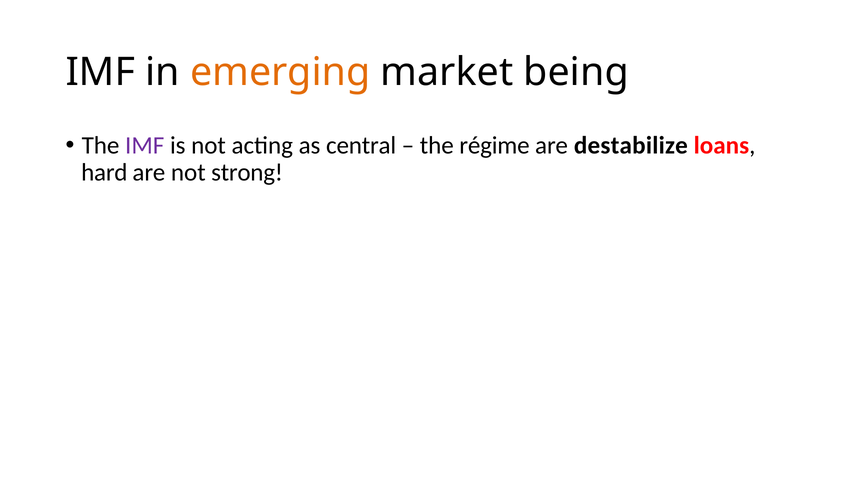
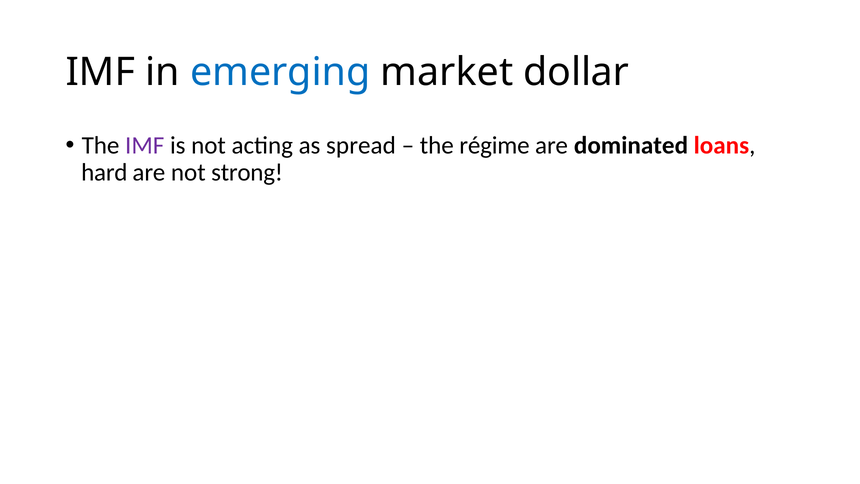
emerging colour: orange -> blue
being: being -> dollar
central: central -> spread
destabilize: destabilize -> dominated
